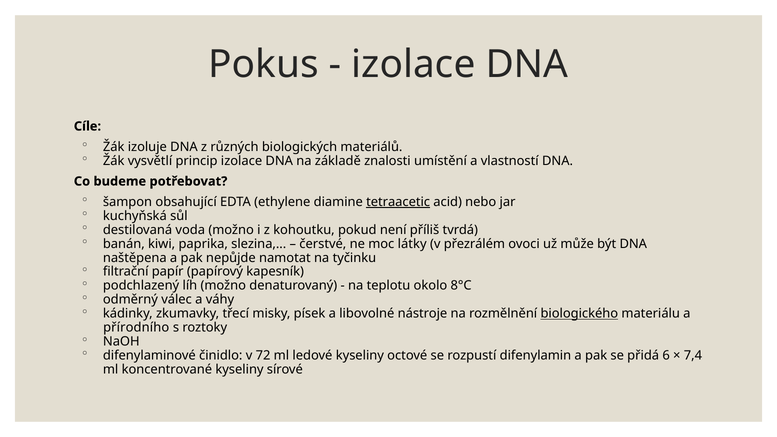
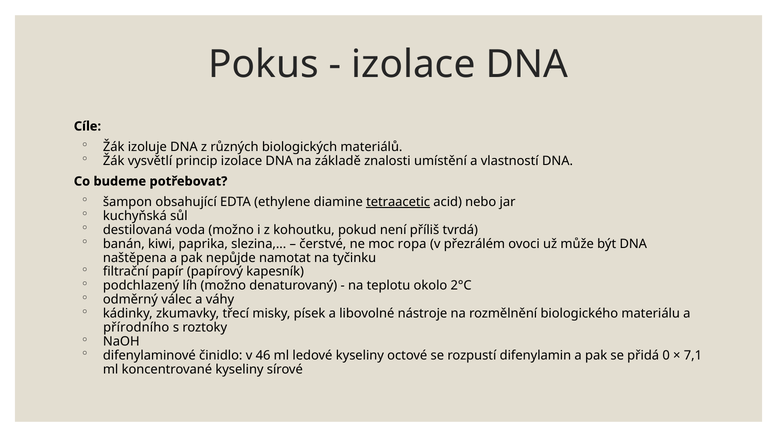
látky: látky -> ropa
8°C: 8°C -> 2°C
biologického underline: present -> none
72: 72 -> 46
6: 6 -> 0
7,4: 7,4 -> 7,1
